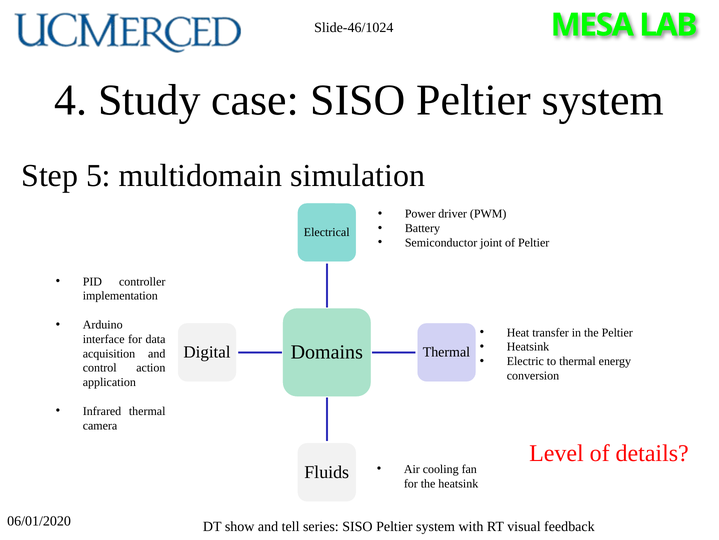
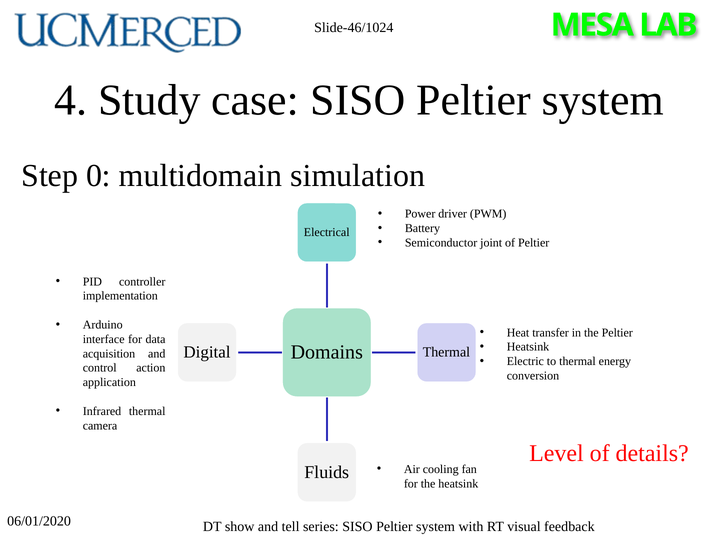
5: 5 -> 0
